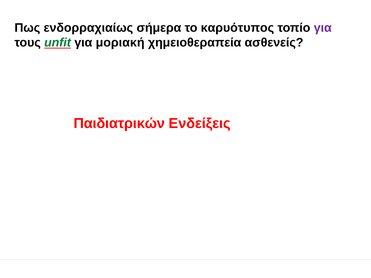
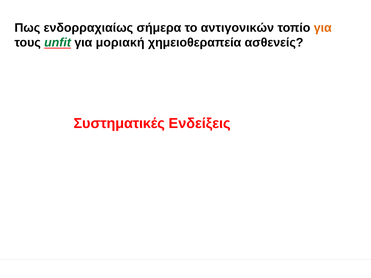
καρυότυπος: καρυότυπος -> αντιγονικών
για at (323, 28) colour: purple -> orange
Παιδιατρικών: Παιδιατρικών -> Συστηματικές
